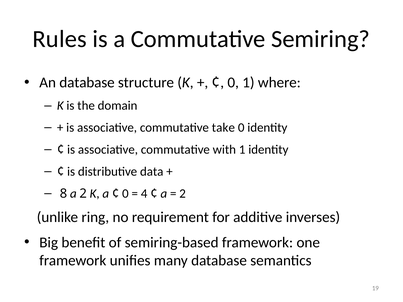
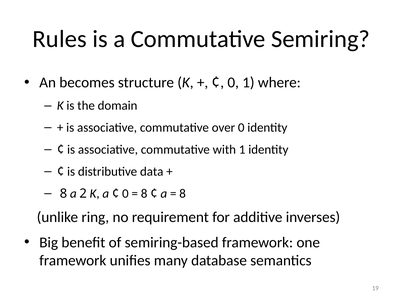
An database: database -> becomes
take: take -> over
4 at (144, 194): 4 -> 8
2 at (183, 194): 2 -> 8
